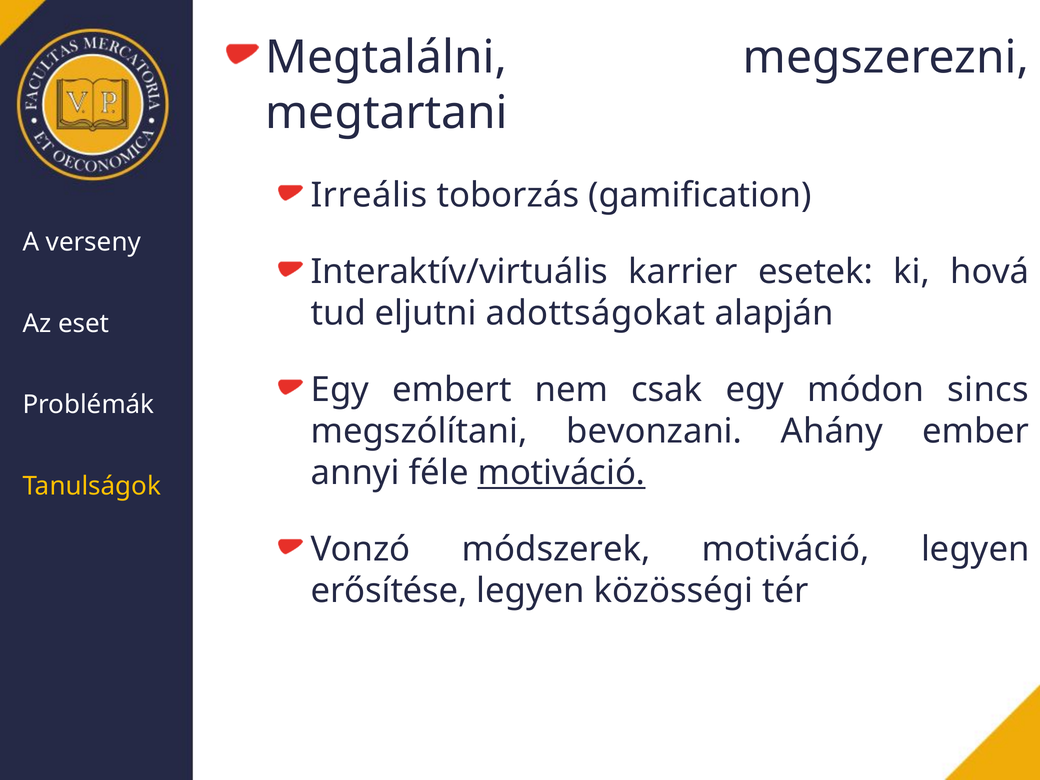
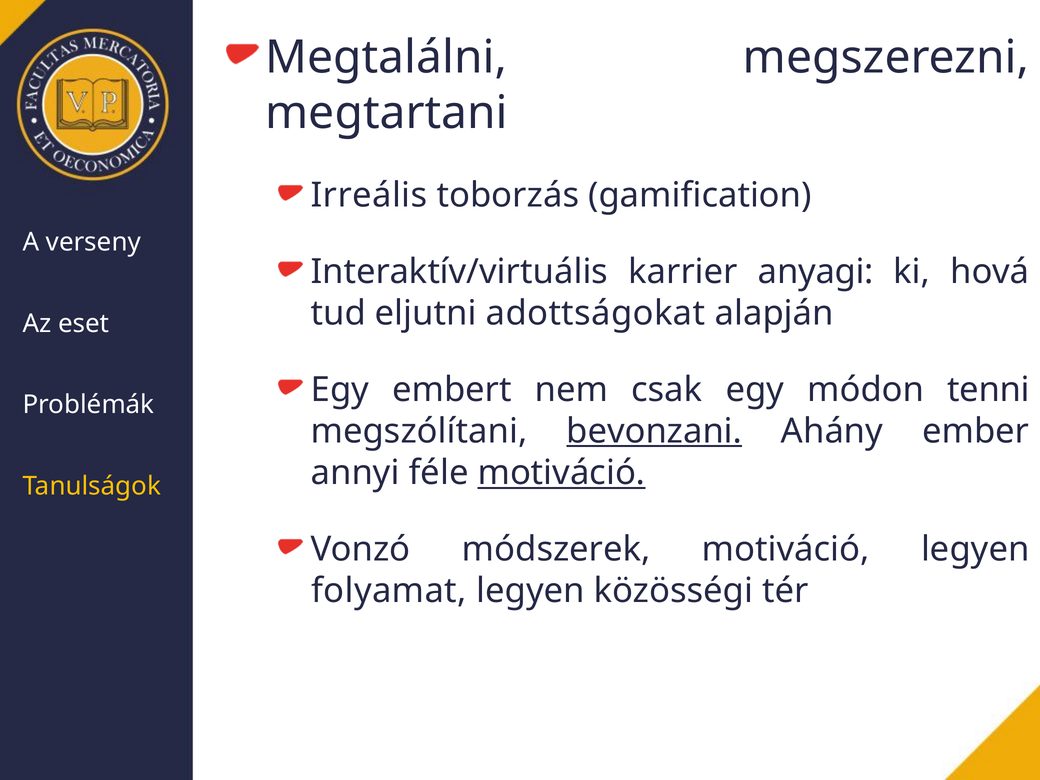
esetek: esetek -> anyagi
sincs: sincs -> tenni
bevonzani underline: none -> present
erősítése: erősítése -> folyamat
